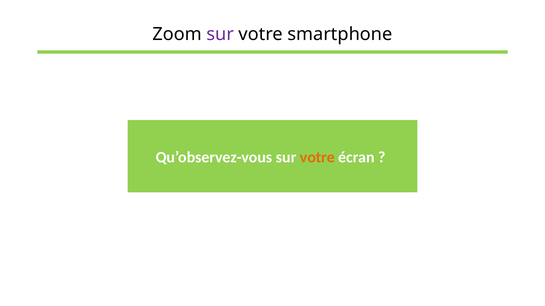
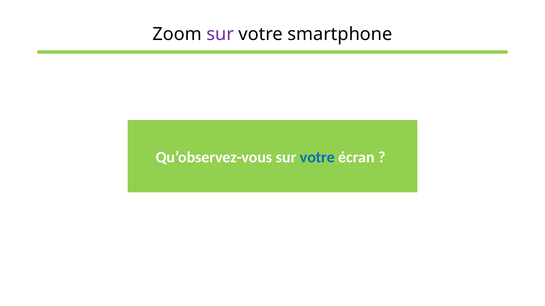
votre at (317, 157) colour: orange -> blue
